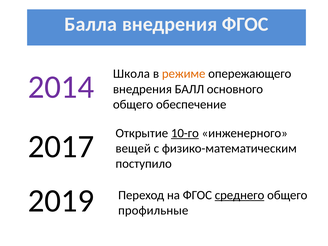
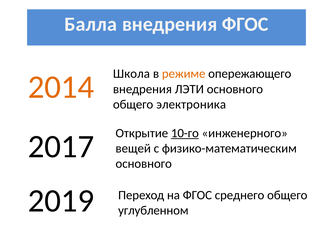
2014 colour: purple -> orange
БАЛЛ: БАЛЛ -> ЛЭТИ
обеспечение: обеспечение -> электроника
поступило at (144, 164): поступило -> основного
среднего underline: present -> none
профильные: профильные -> углубленном
